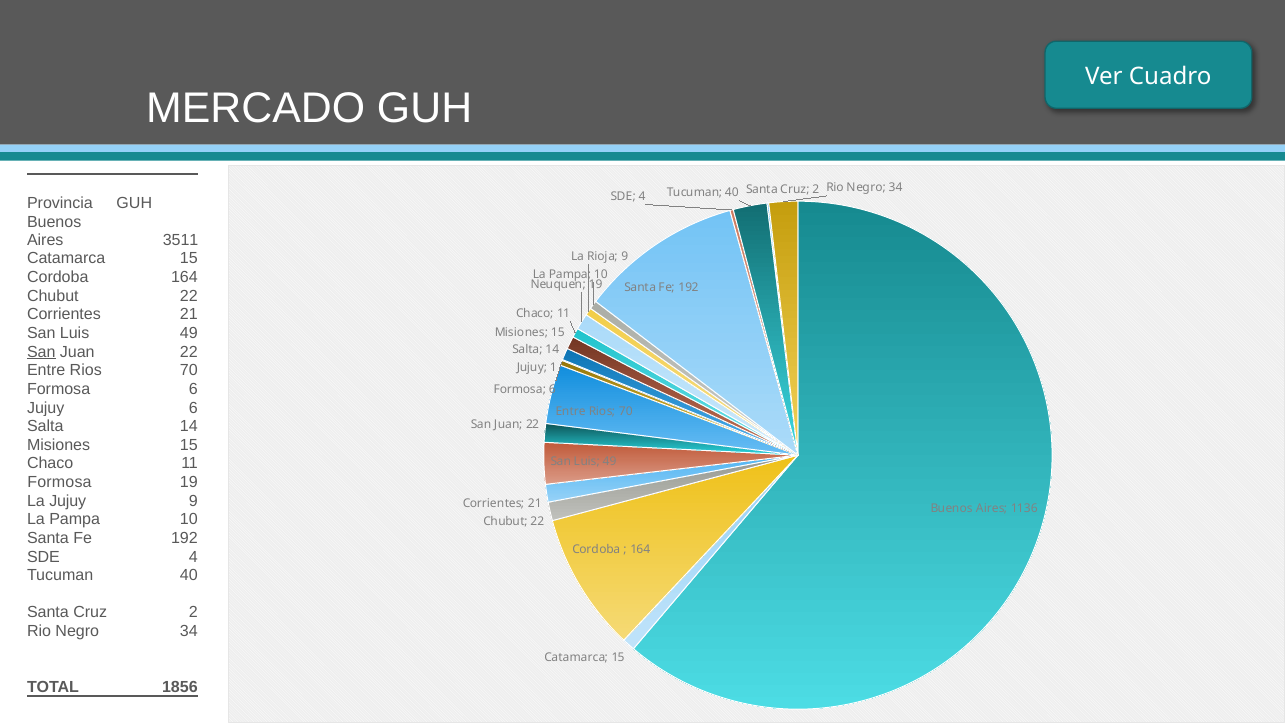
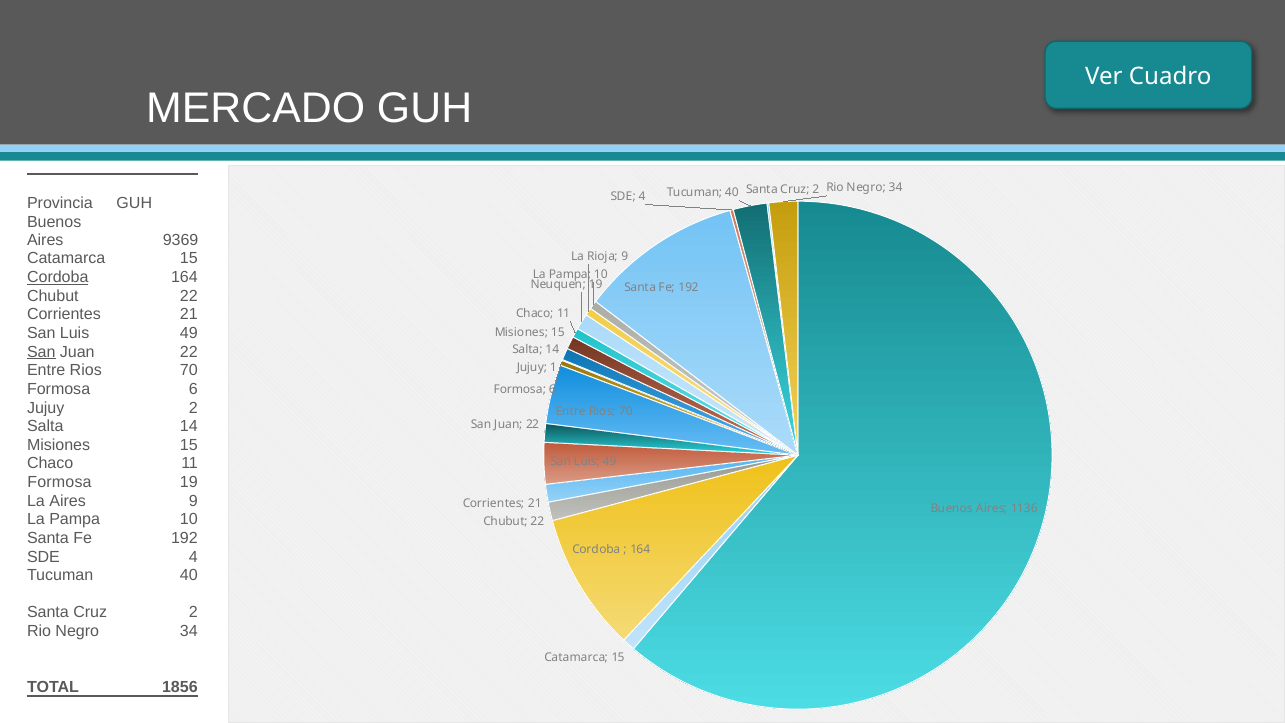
3511: 3511 -> 9369
Cordoba at (58, 277) underline: none -> present
Jujuy 6: 6 -> 2
La Jujuy: Jujuy -> Aires
